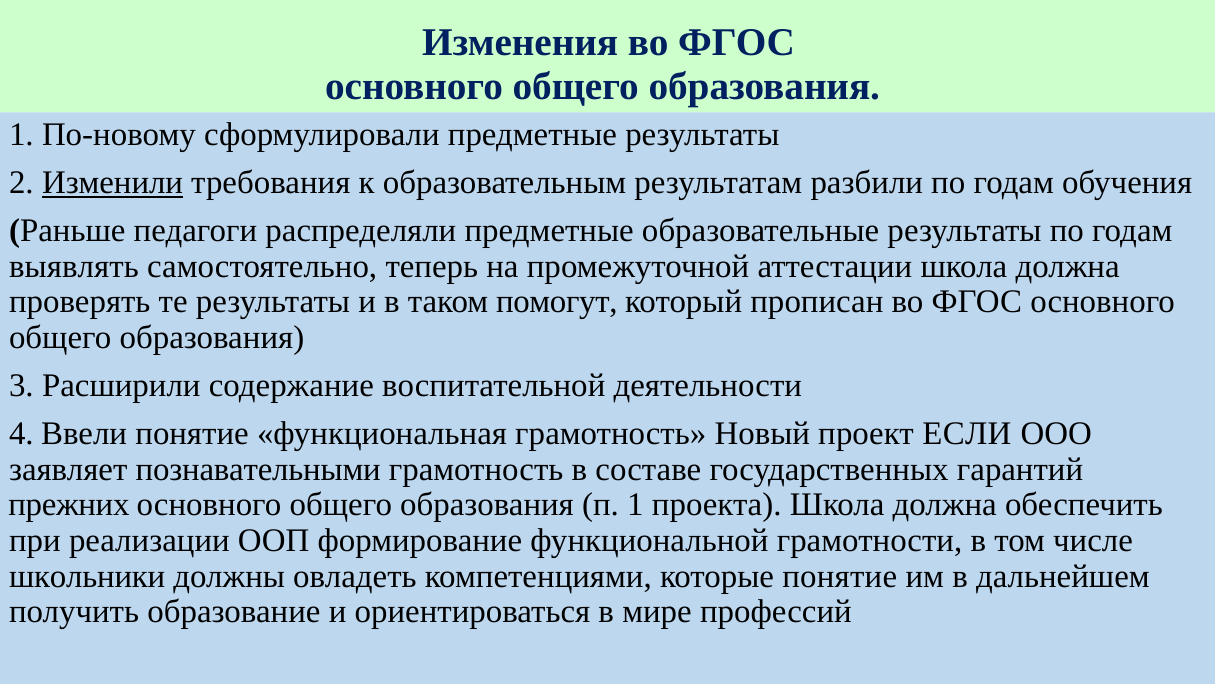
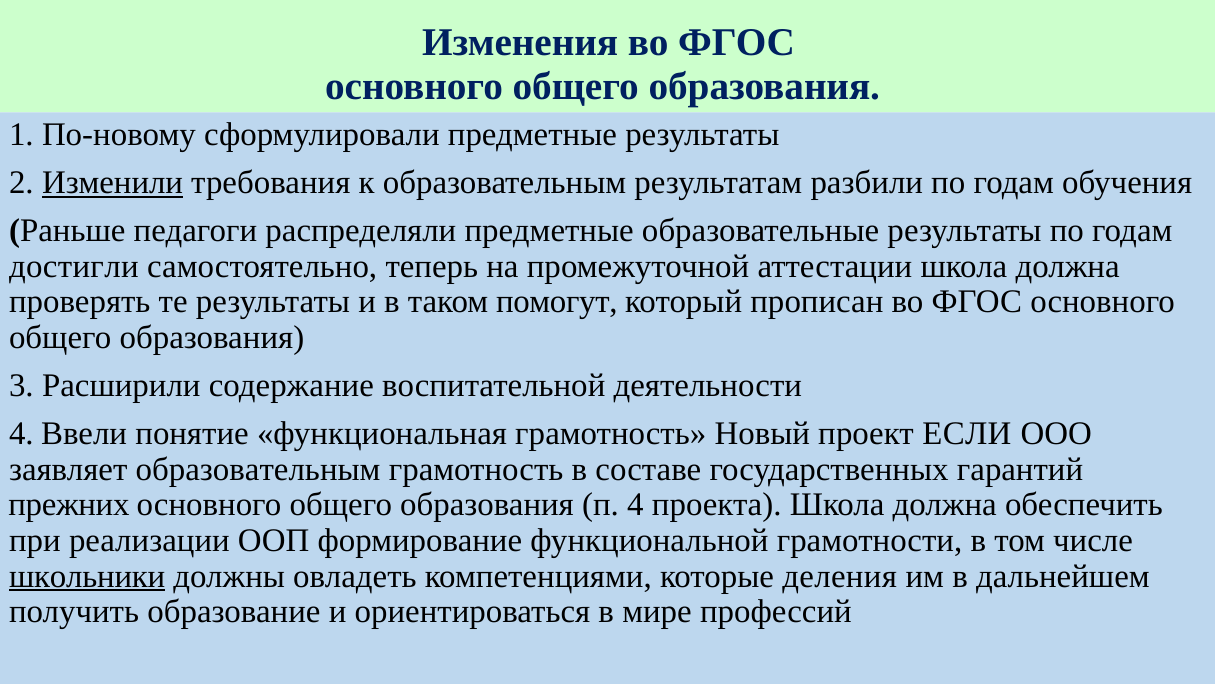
выявлять: выявлять -> достигли
заявляет познавательными: познавательными -> образовательным
п 1: 1 -> 4
школьники underline: none -> present
которые понятие: понятие -> деления
